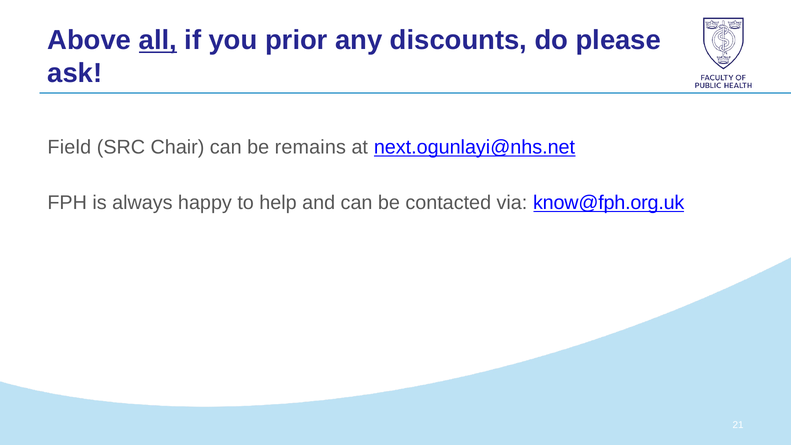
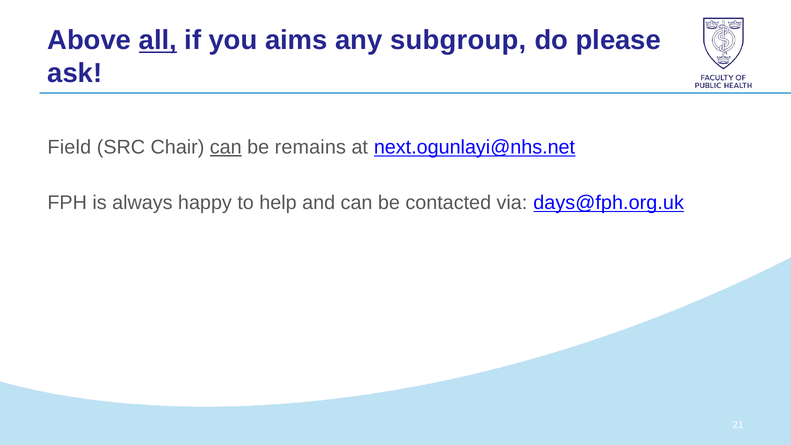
prior: prior -> aims
discounts: discounts -> subgroup
can at (226, 147) underline: none -> present
know@fph.org.uk: know@fph.org.uk -> days@fph.org.uk
